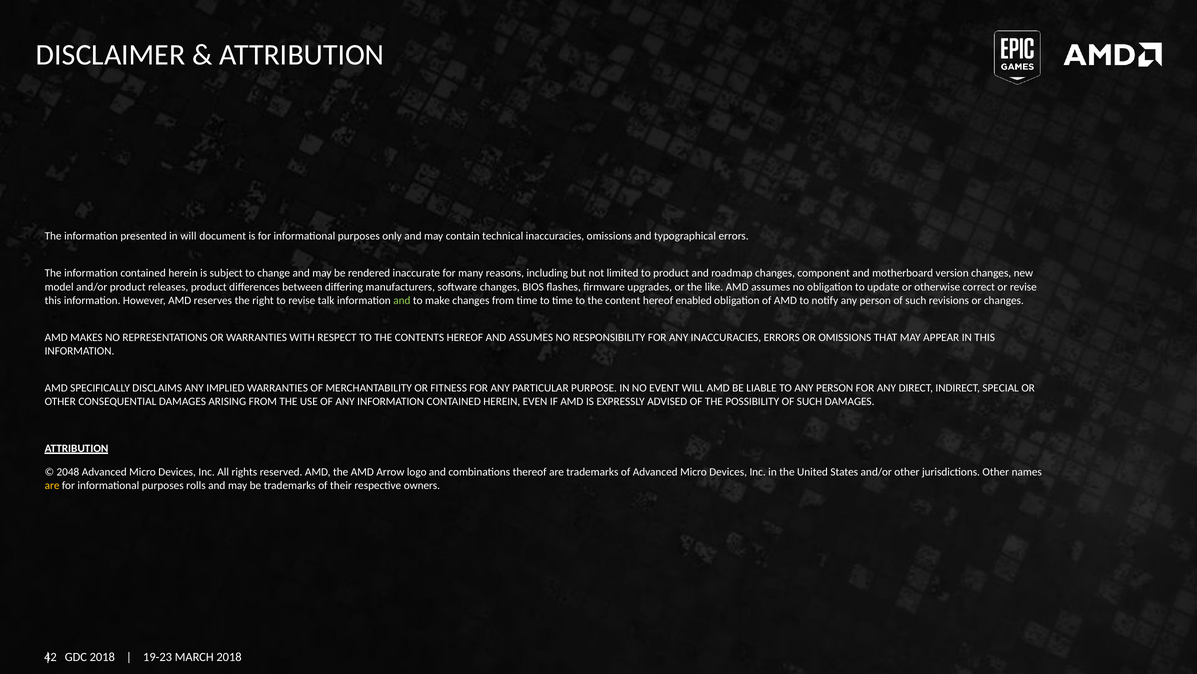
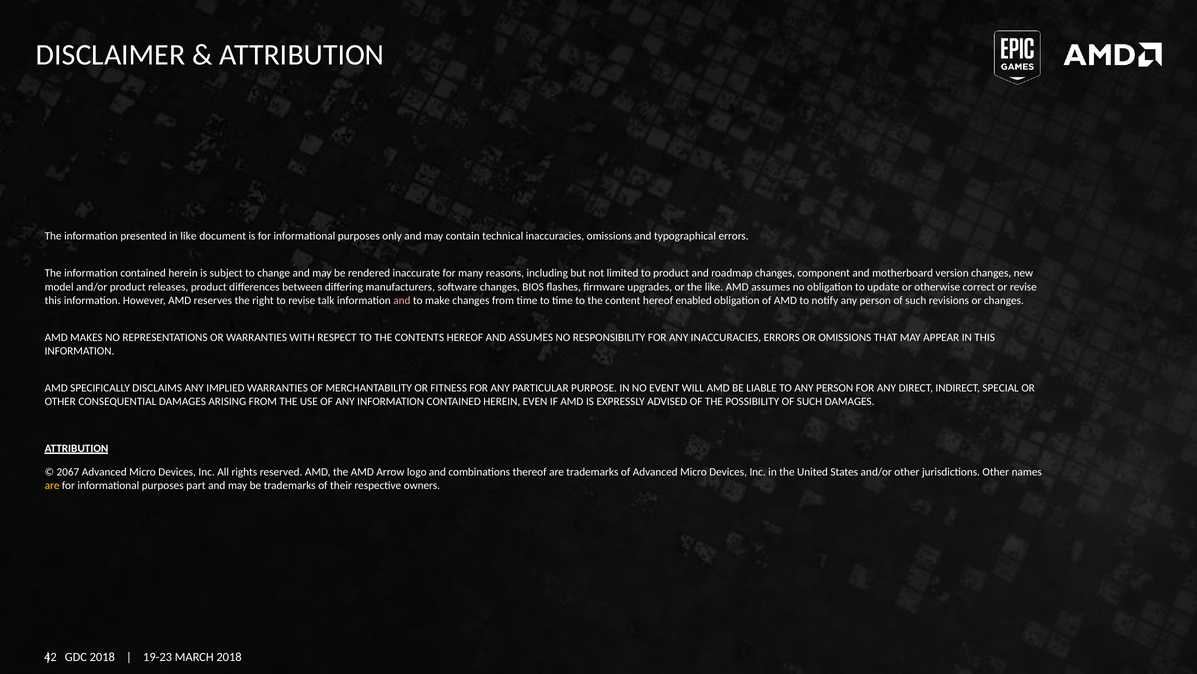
in will: will -> like
and at (402, 300) colour: light green -> pink
2048: 2048 -> 2067
rolls: rolls -> part
